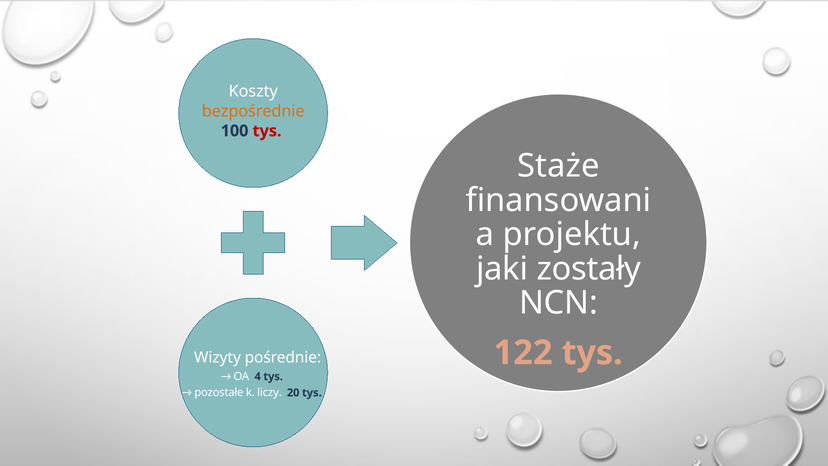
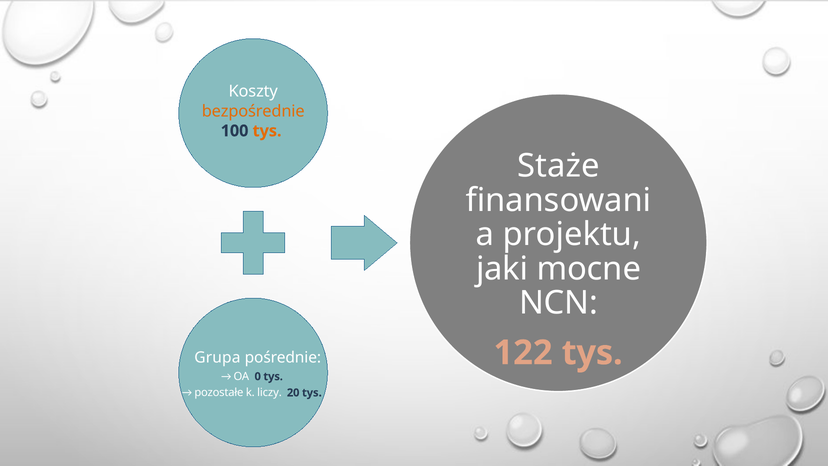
tys at (267, 131) colour: red -> orange
zostały: zostały -> mocne
Wizyty: Wizyty -> Grupa
4: 4 -> 0
